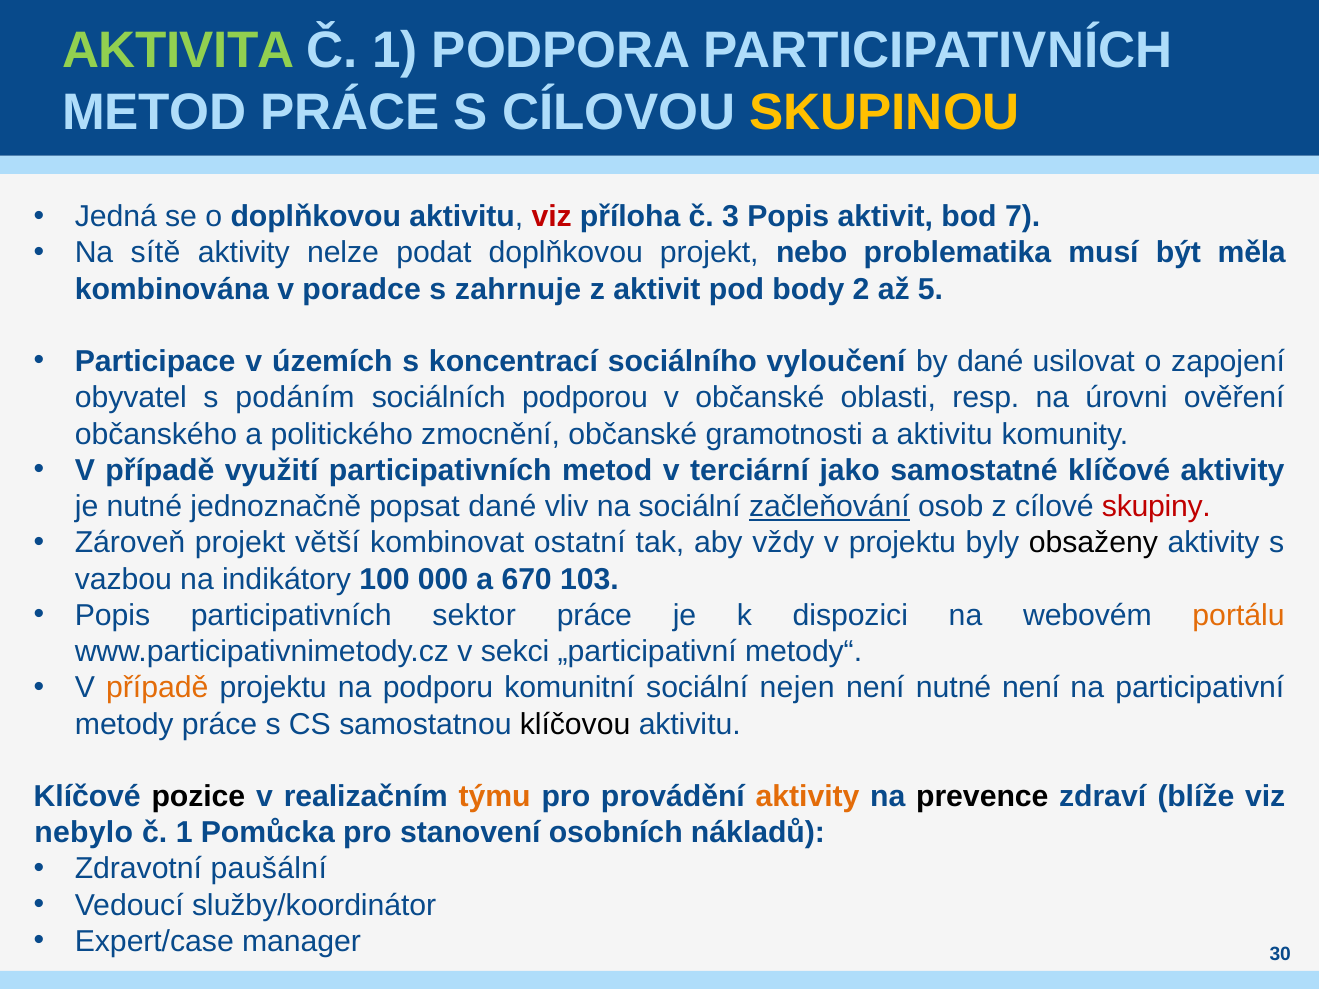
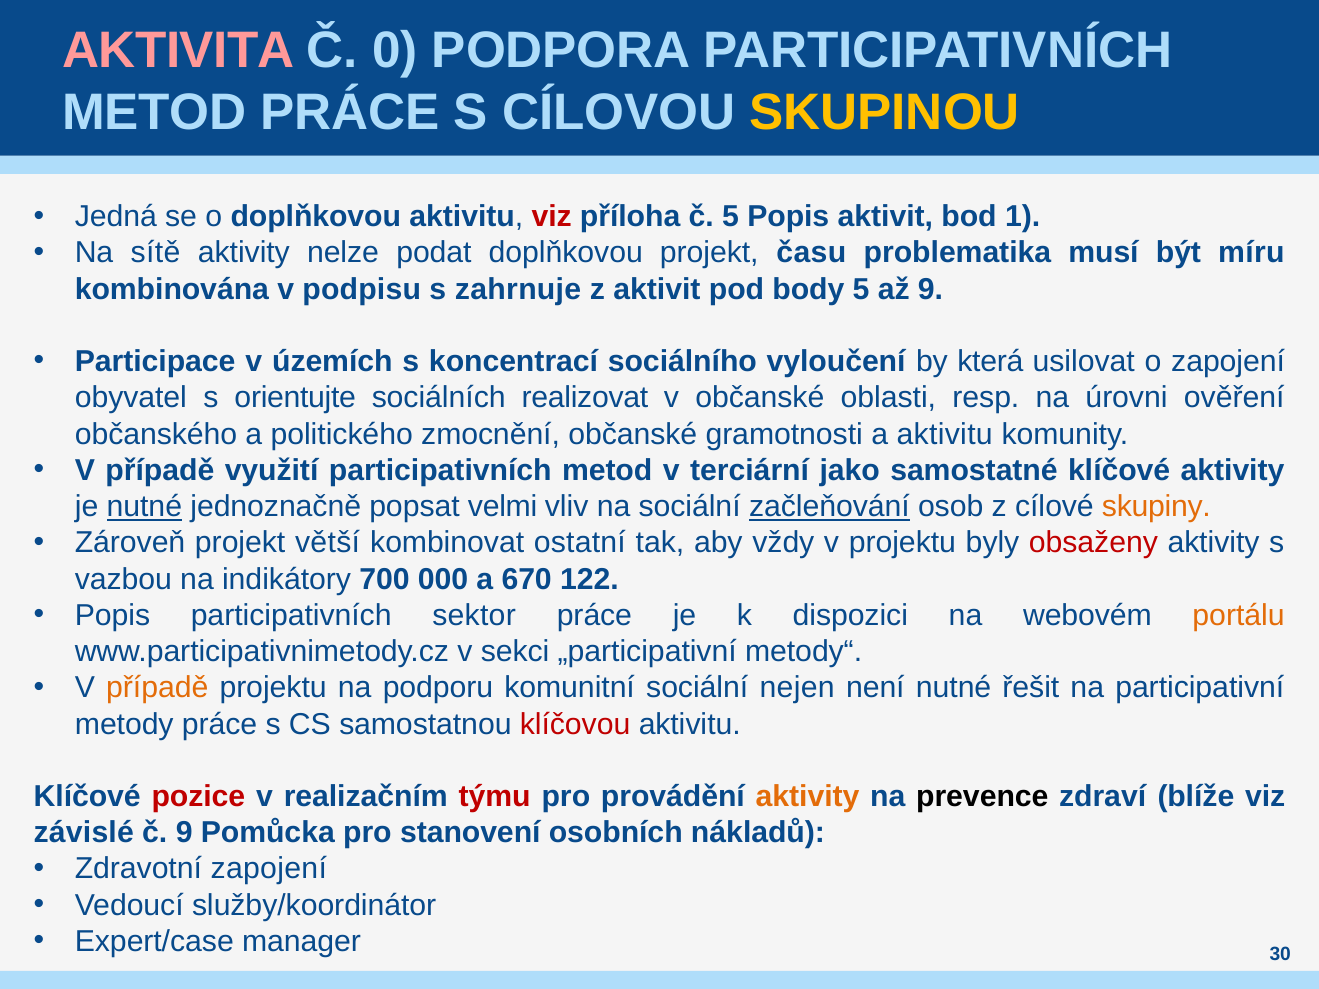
AKTIVITA colour: light green -> pink
1 at (395, 51): 1 -> 0
č 3: 3 -> 5
7: 7 -> 1
nebo: nebo -> času
měla: měla -> míru
poradce: poradce -> podpisu
body 2: 2 -> 5
až 5: 5 -> 9
by dané: dané -> která
podáním: podáním -> orientujte
podporou: podporou -> realizovat
nutné at (144, 507) underline: none -> present
popsat dané: dané -> velmi
skupiny colour: red -> orange
obsaženy colour: black -> red
100: 100 -> 700
103: 103 -> 122
nutné není: není -> řešit
klíčovou colour: black -> red
pozice colour: black -> red
týmu colour: orange -> red
nebylo: nebylo -> závislé
1 at (184, 833): 1 -> 9
Zdravotní paušální: paušální -> zapojení
